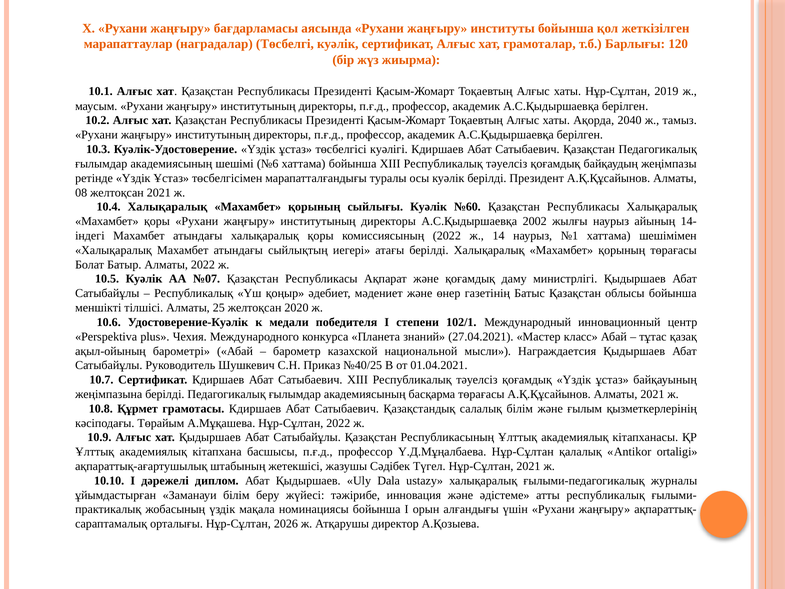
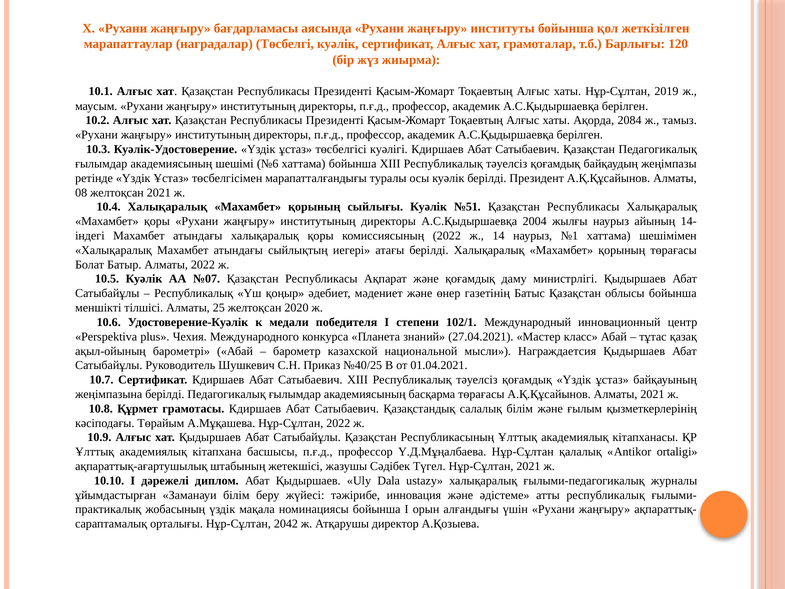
2040: 2040 -> 2084
№60: №60 -> №51
2002: 2002 -> 2004
2026: 2026 -> 2042
